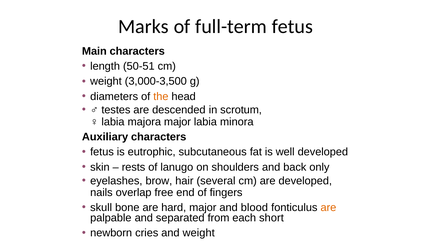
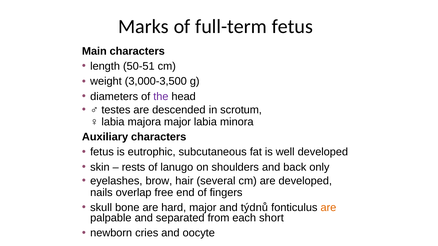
the colour: orange -> purple
blood: blood -> týdnů
and weight: weight -> oocyte
